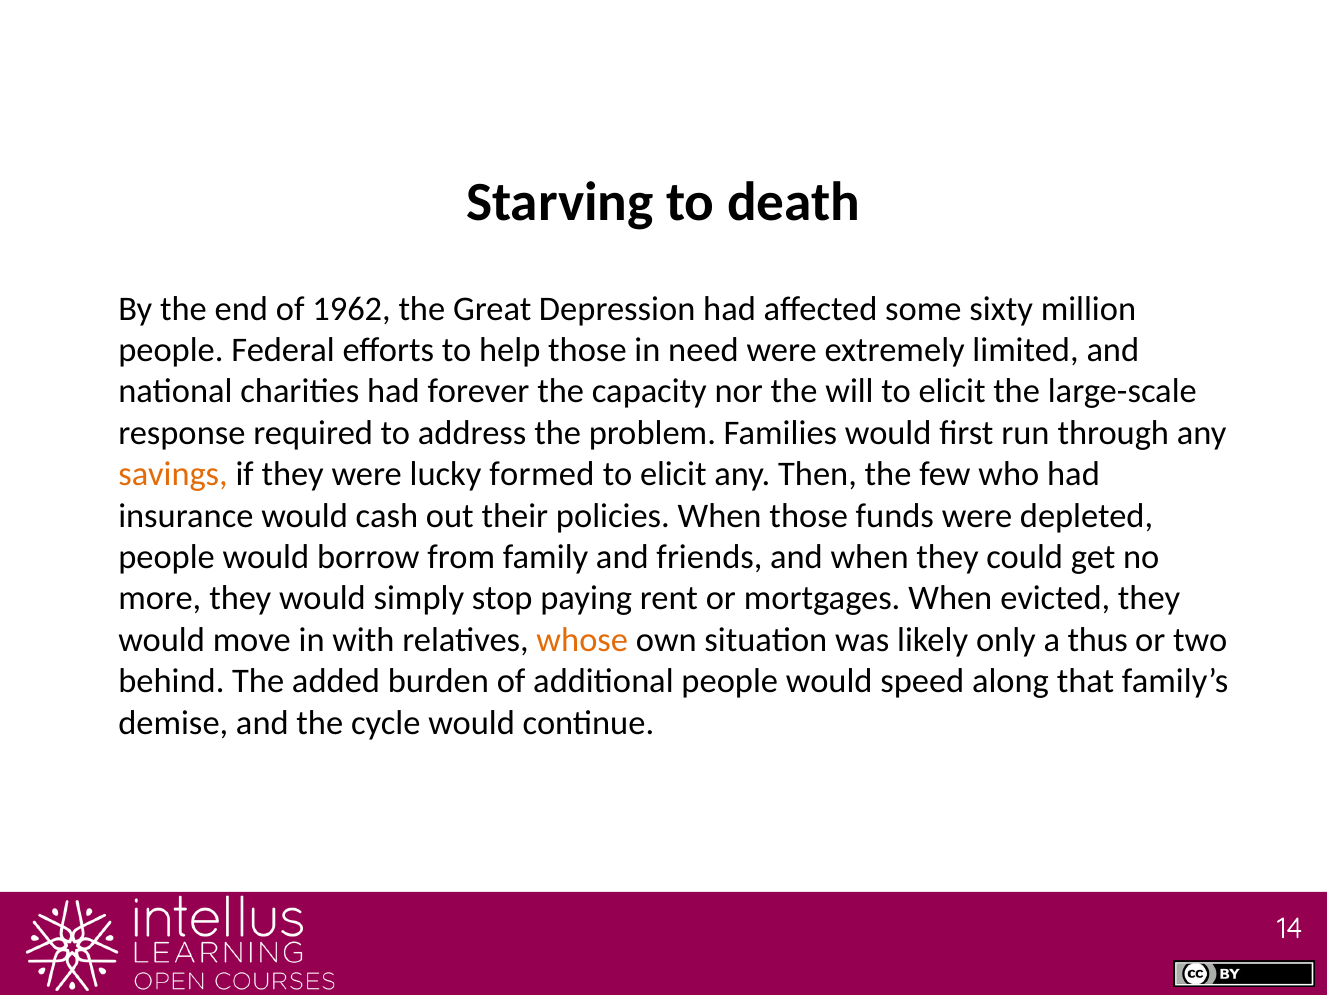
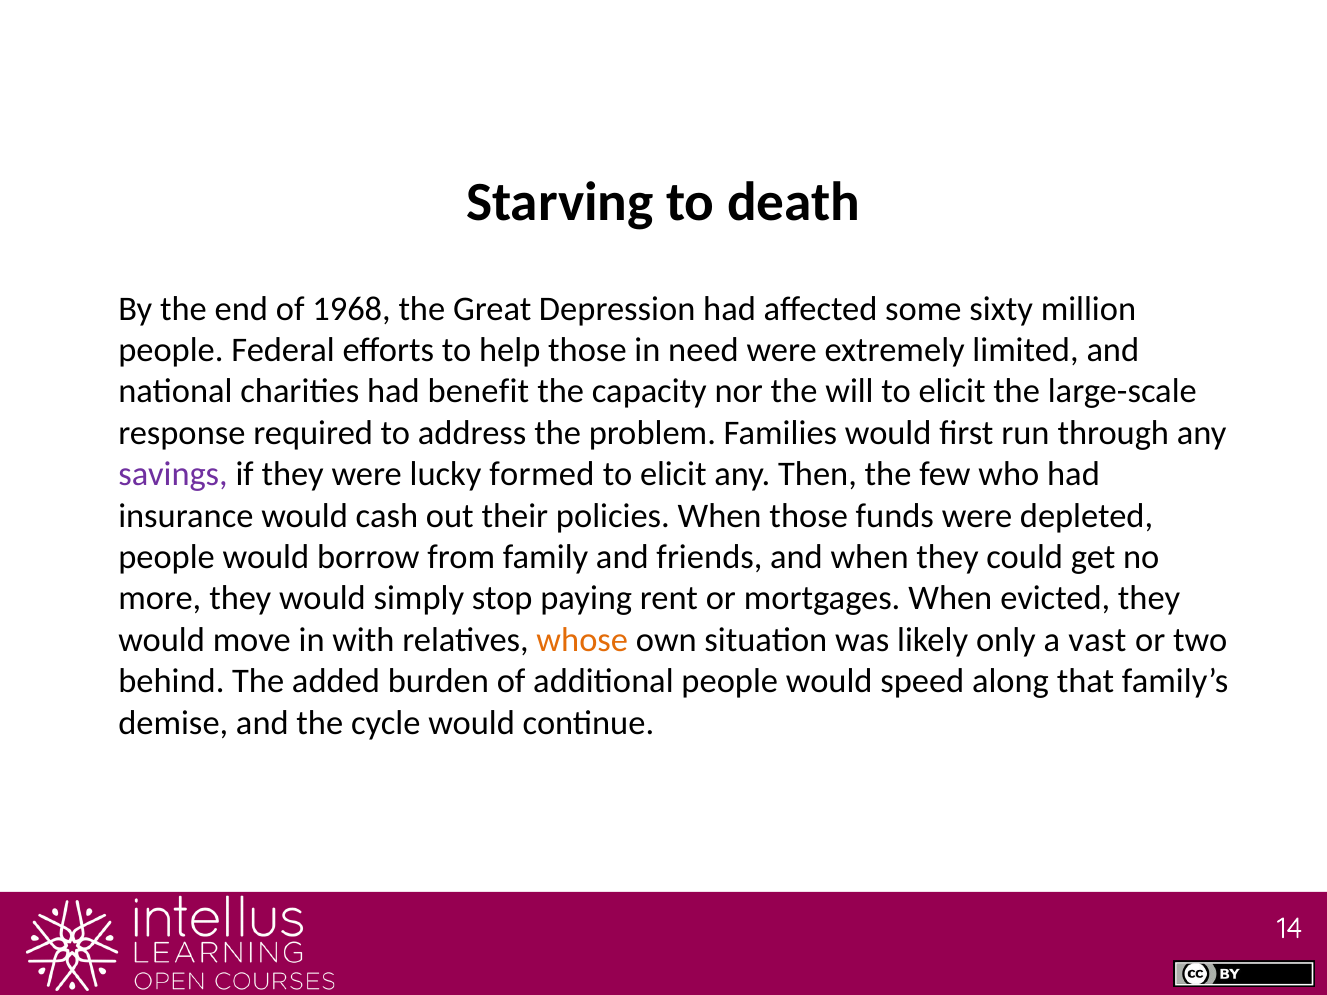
1962: 1962 -> 1968
forever: forever -> benefit
savings colour: orange -> purple
thus: thus -> vast
